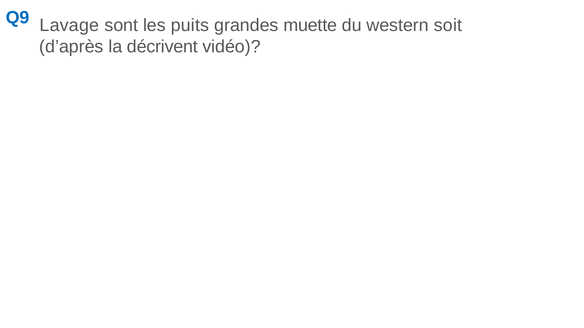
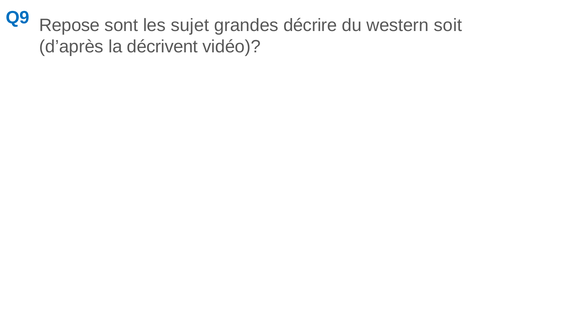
Lavage: Lavage -> Repose
puits: puits -> sujet
muette: muette -> décrire
